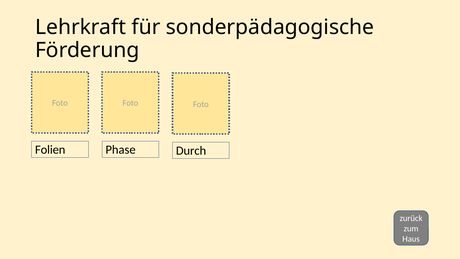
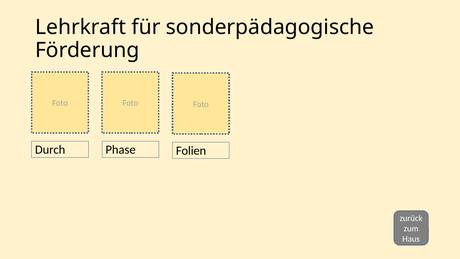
Folien: Folien -> Durch
Durch: Durch -> Folien
